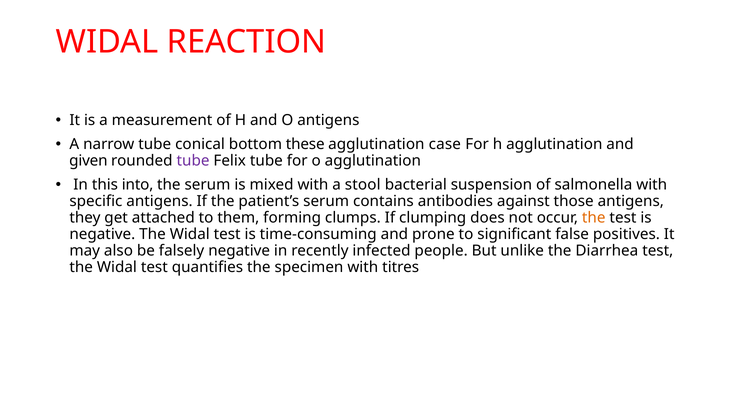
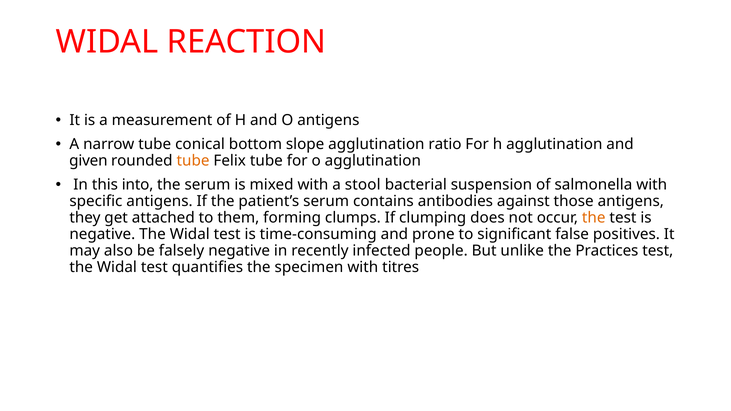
these: these -> slope
case: case -> ratio
tube at (193, 161) colour: purple -> orange
Diarrhea: Diarrhea -> Practices
